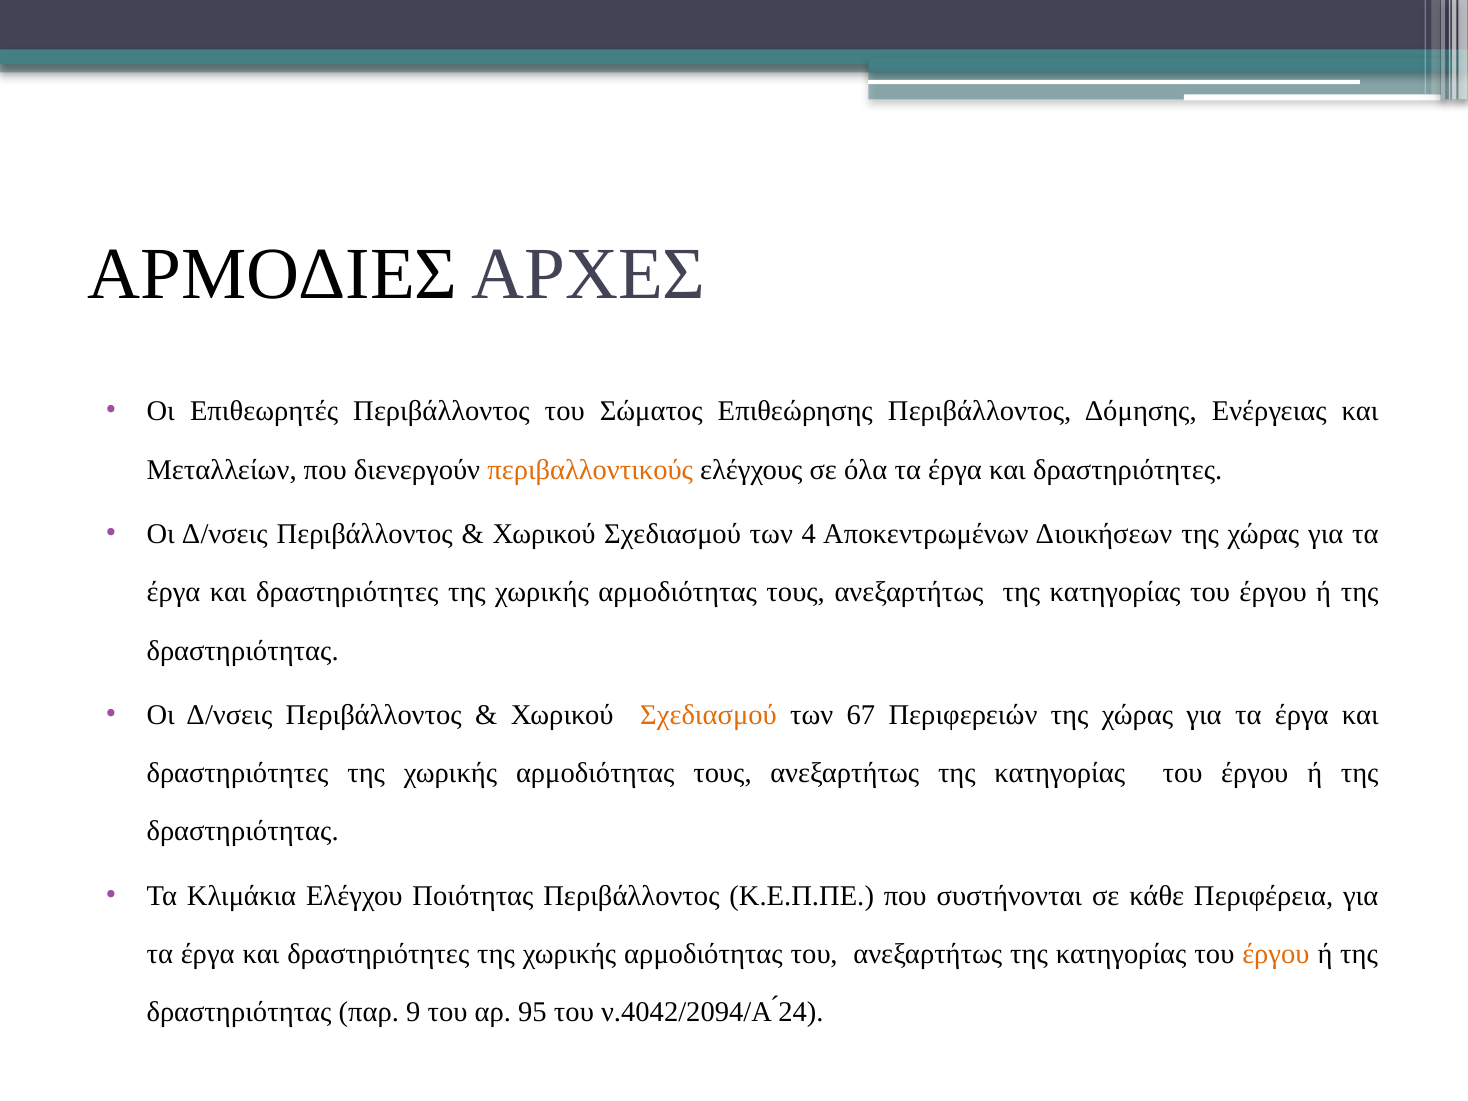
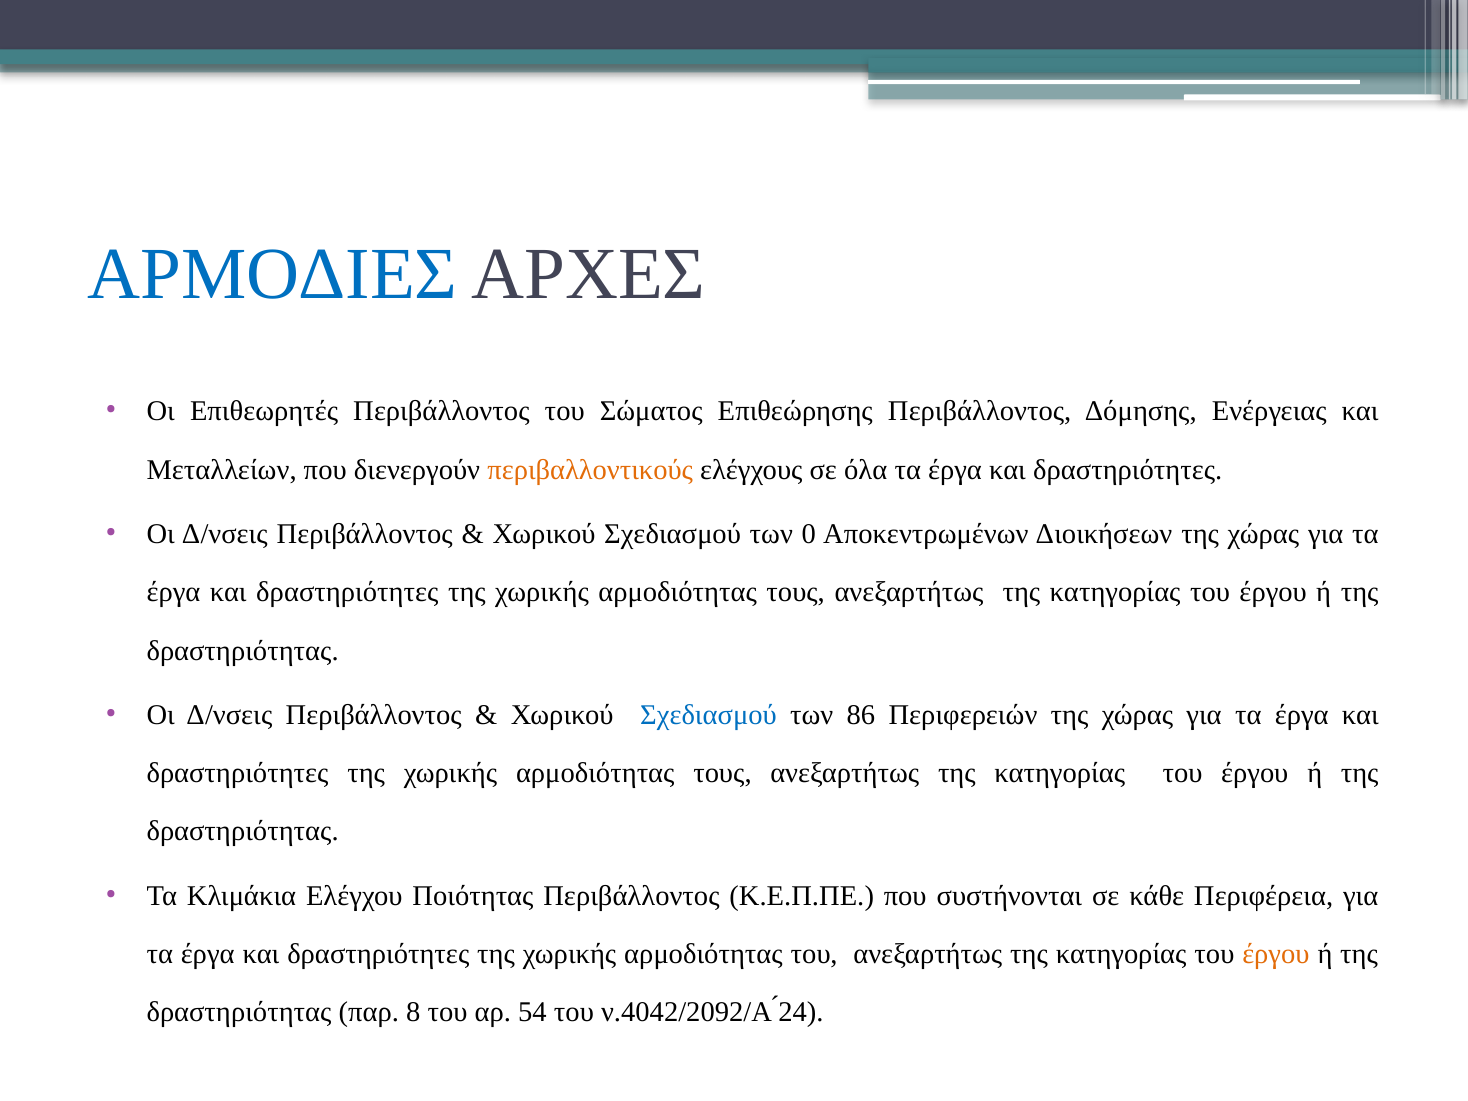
ΑΡΜΟΔΙΕΣ colour: black -> blue
4: 4 -> 0
Σχεδιασμού at (709, 715) colour: orange -> blue
67: 67 -> 86
9: 9 -> 8
95: 95 -> 54
ν.4042/2094/Α: ν.4042/2094/Α -> ν.4042/2092/Α
